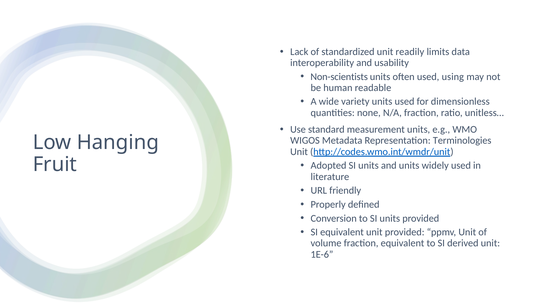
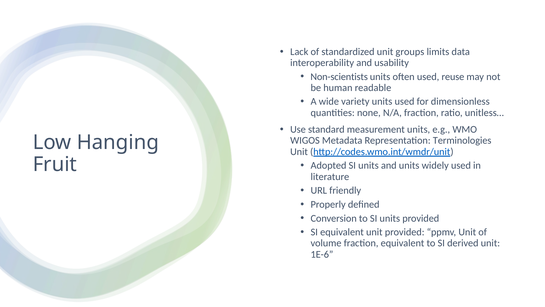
readily: readily -> groups
using: using -> reuse
